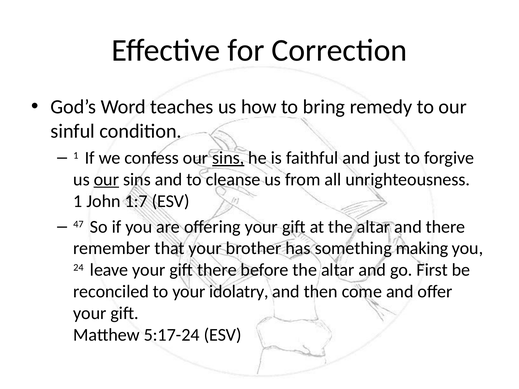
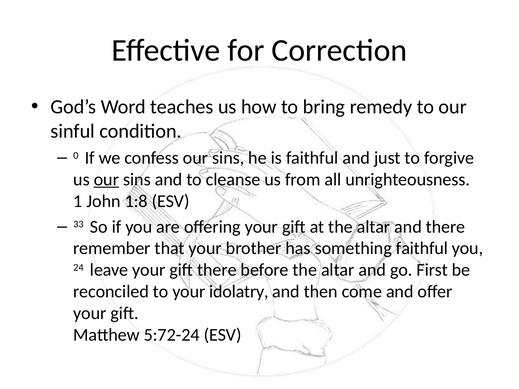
1 at (76, 155): 1 -> 0
sins at (228, 158) underline: present -> none
1:7: 1:7 -> 1:8
47: 47 -> 33
something making: making -> faithful
5:17-24: 5:17-24 -> 5:72-24
